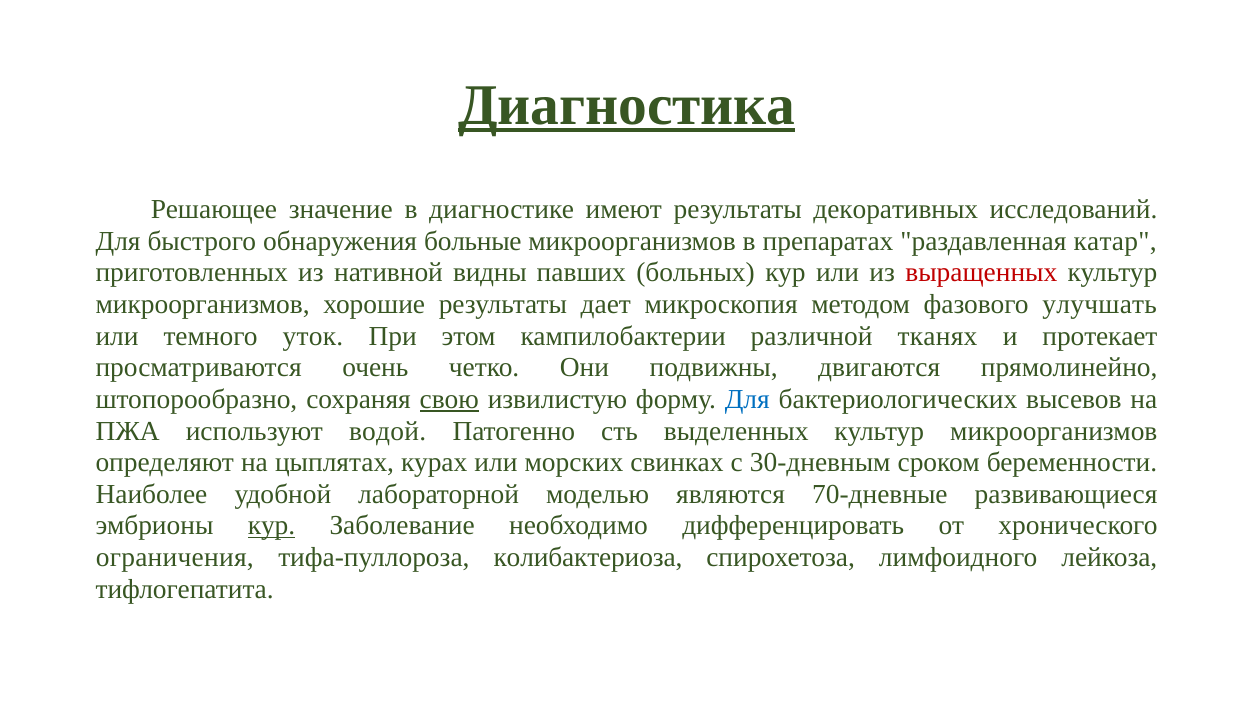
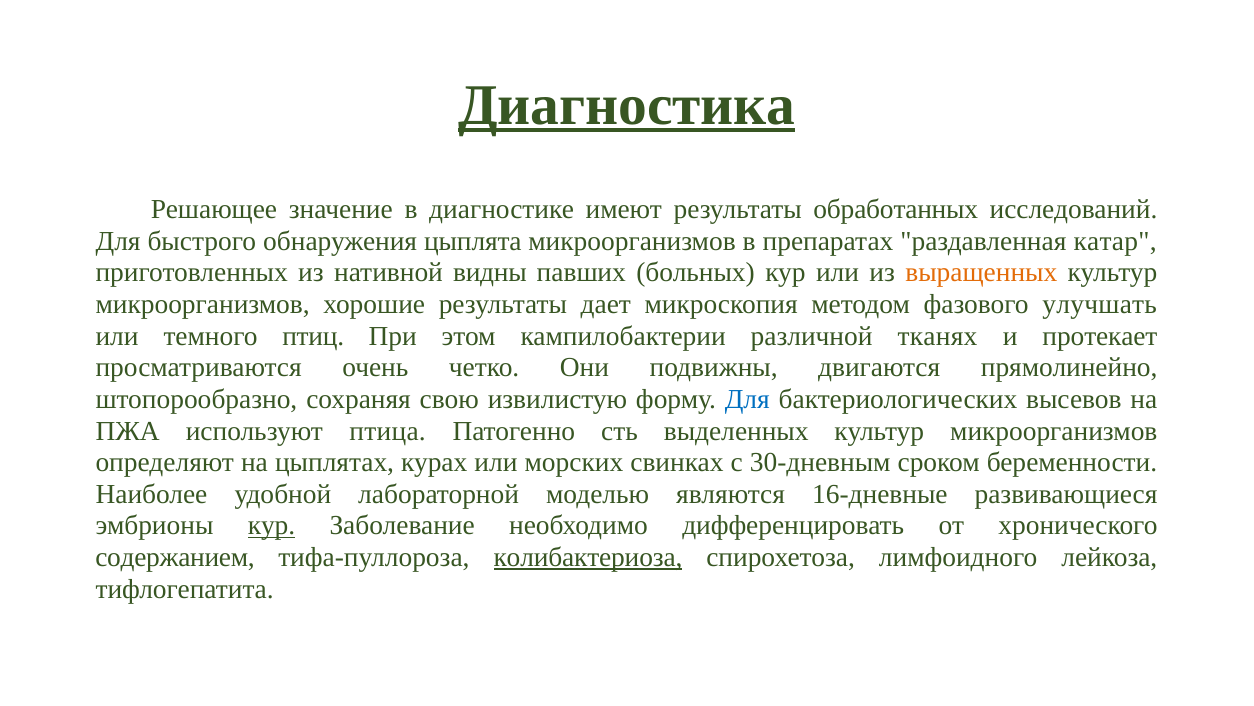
декоративных: декоративных -> обработанных
больные: больные -> цыплята
выращенных colour: red -> orange
уток: уток -> птиц
свою underline: present -> none
водой: водой -> птица
70-дневные: 70-дневные -> 16-дневные
ограничения: ограничения -> содержанием
колибактериоза underline: none -> present
